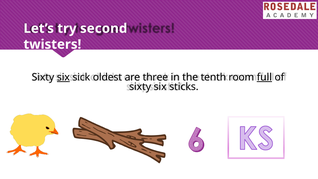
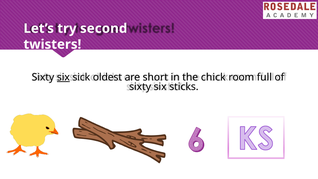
three: three -> short
tenth: tenth -> chick
full underline: present -> none
